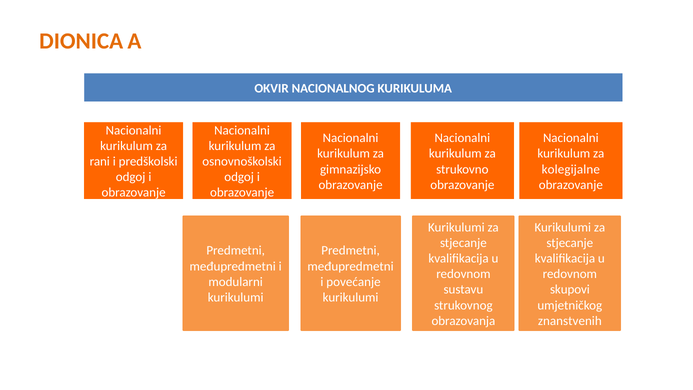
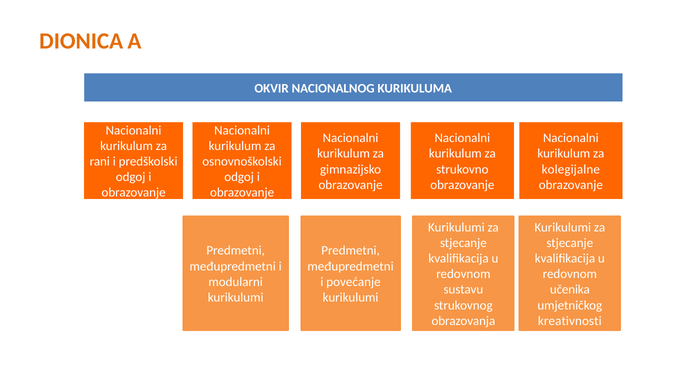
skupovi: skupovi -> učenika
znanstvenih: znanstvenih -> kreativnosti
